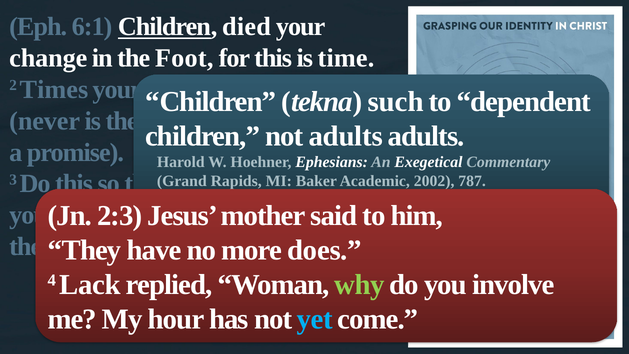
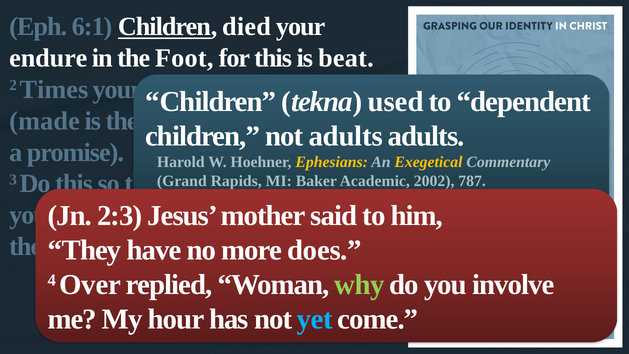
change: change -> endure
time: time -> beat
such: such -> used
never: never -> made
Ephesians colour: white -> yellow
Exegetical colour: white -> yellow
Lack: Lack -> Over
